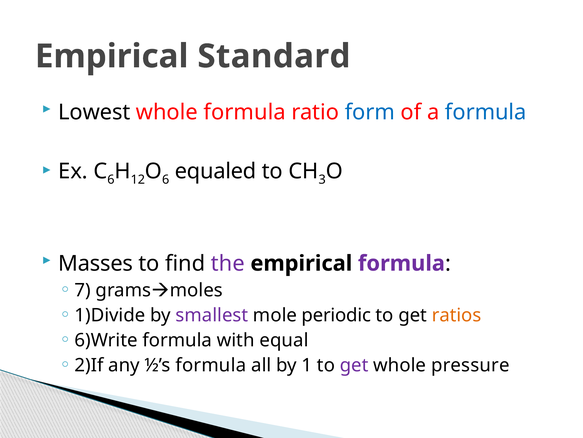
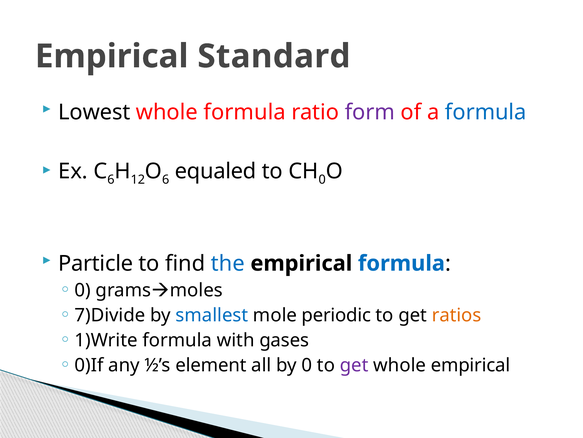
form colour: blue -> purple
3 at (322, 179): 3 -> 0
Masses: Masses -> Particle
the colour: purple -> blue
formula at (401, 263) colour: purple -> blue
7 at (83, 290): 7 -> 0
1)Divide: 1)Divide -> 7)Divide
smallest colour: purple -> blue
6)Write: 6)Write -> 1)Write
equal: equal -> gases
2)If: 2)If -> 0)If
½’s formula: formula -> element
by 1: 1 -> 0
whole pressure: pressure -> empirical
